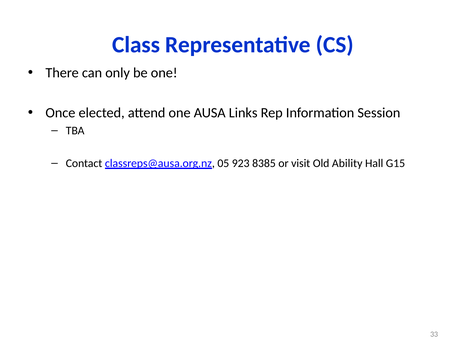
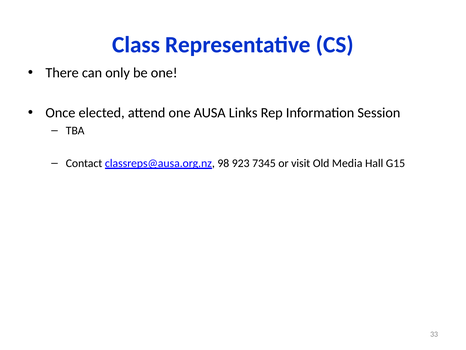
05: 05 -> 98
8385: 8385 -> 7345
Ability: Ability -> Media
